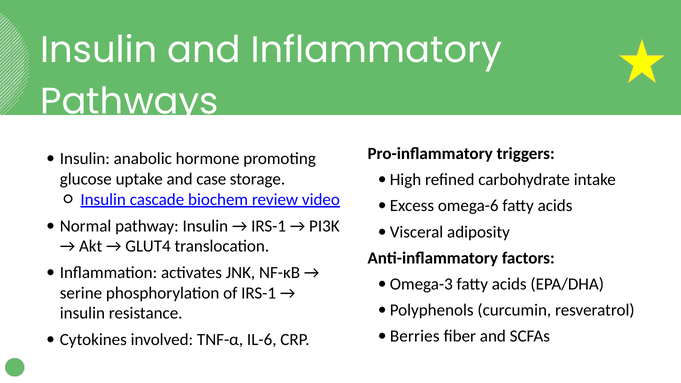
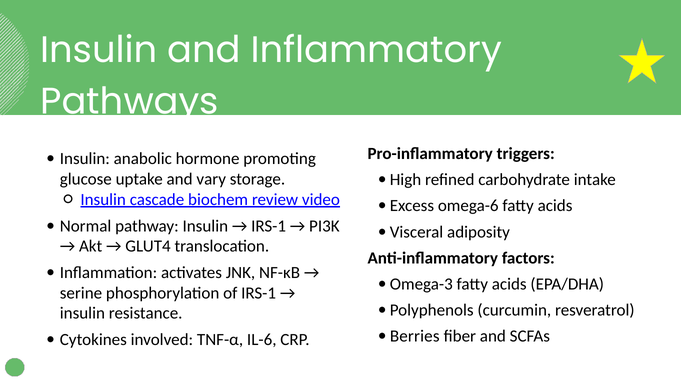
case: case -> vary
